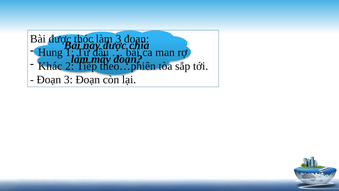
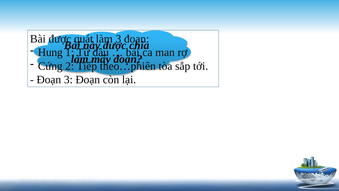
thóc: thóc -> quát
Khác: Khác -> Cứng
